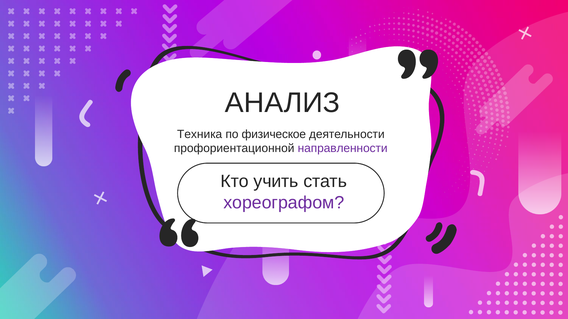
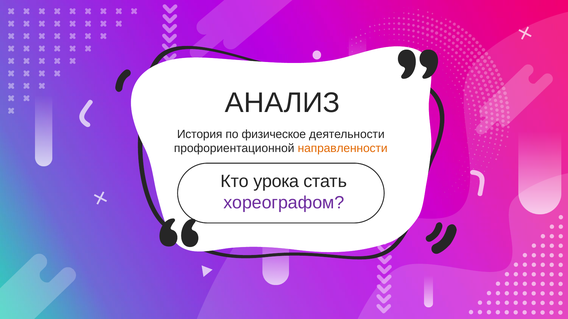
Техника: Техника -> История
направленности colour: purple -> orange
учить: учить -> урока
